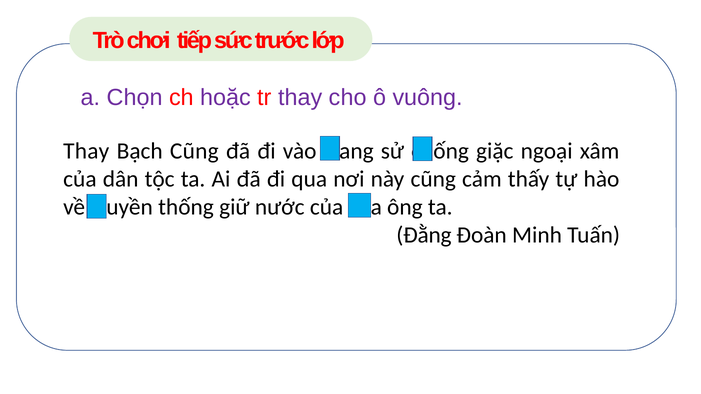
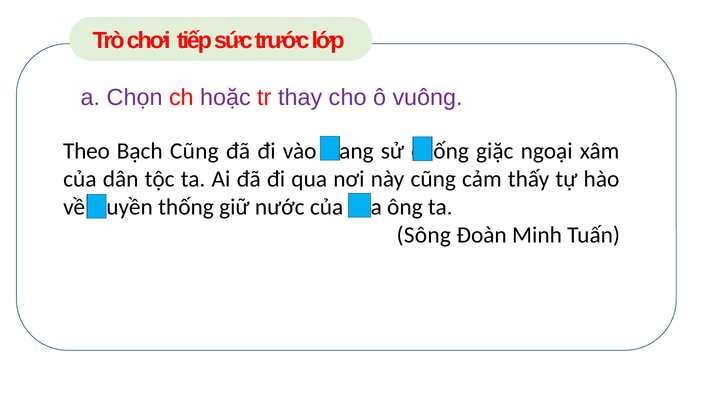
Thay at (86, 151): Thay -> Theo
Đằng: Đằng -> Sông
